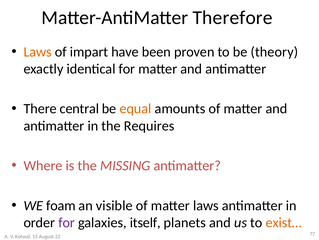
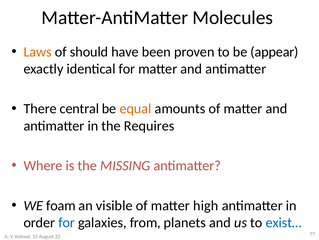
Therefore: Therefore -> Molecules
impart: impart -> should
theory: theory -> appear
matter laws: laws -> high
for at (67, 222) colour: purple -> blue
itself: itself -> from
exist… colour: orange -> blue
